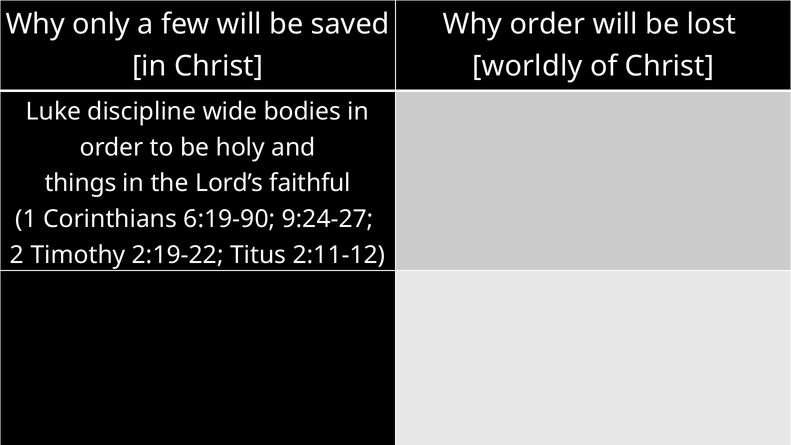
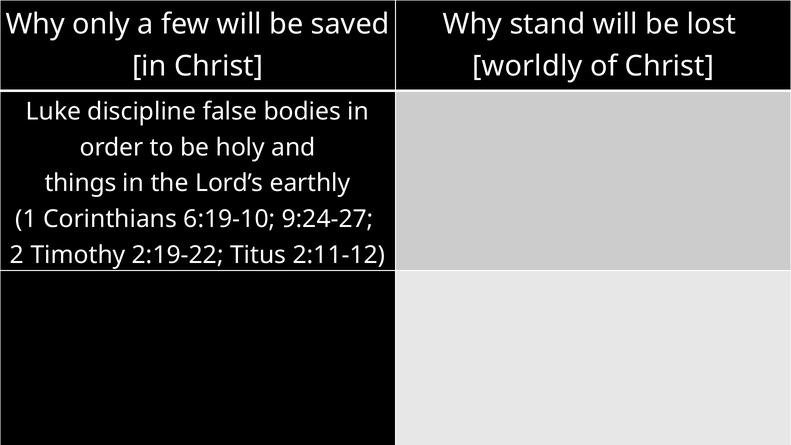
Why order: order -> stand
wide: wide -> false
faithful: faithful -> earthly
6:19-90: 6:19-90 -> 6:19-10
